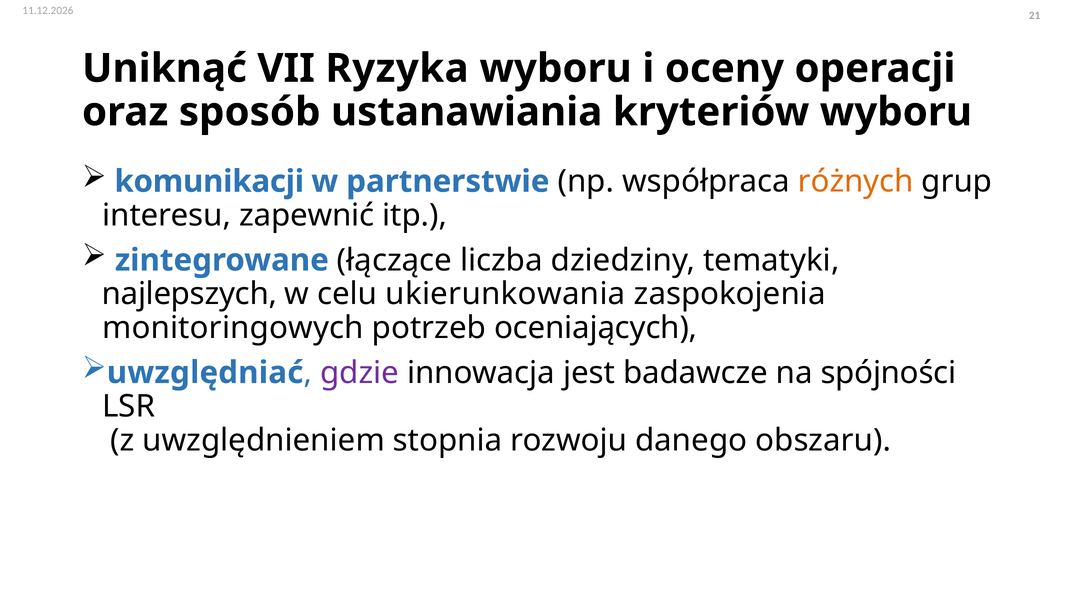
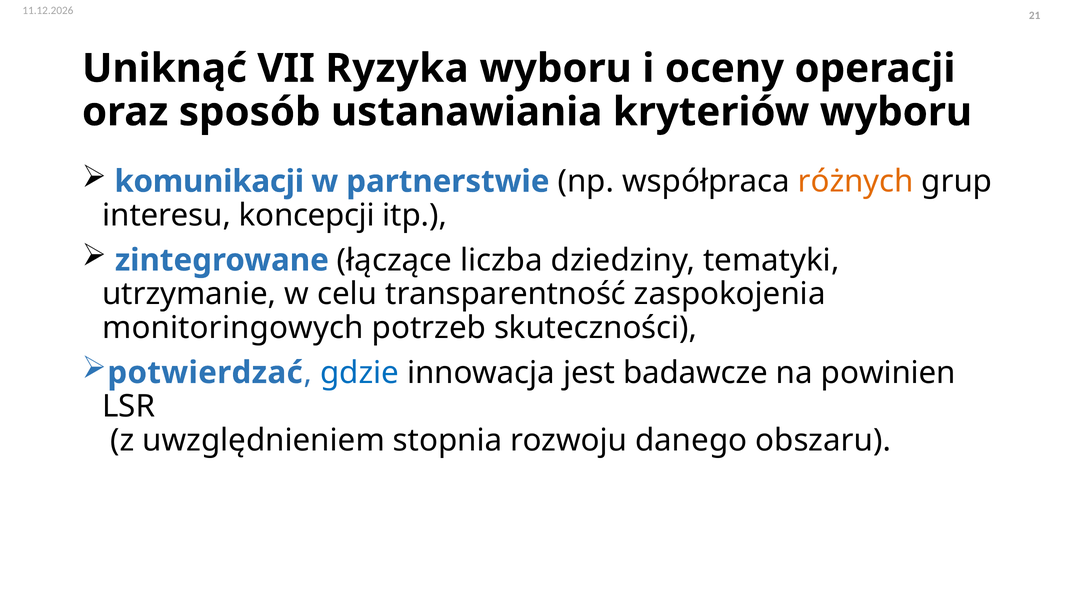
zapewnić: zapewnić -> koncepcji
najlepszych: najlepszych -> utrzymanie
ukierunkowania: ukierunkowania -> transparentność
oceniających: oceniających -> skuteczności
uwzględniać: uwzględniać -> potwierdzać
gdzie colour: purple -> blue
spójności: spójności -> powinien
